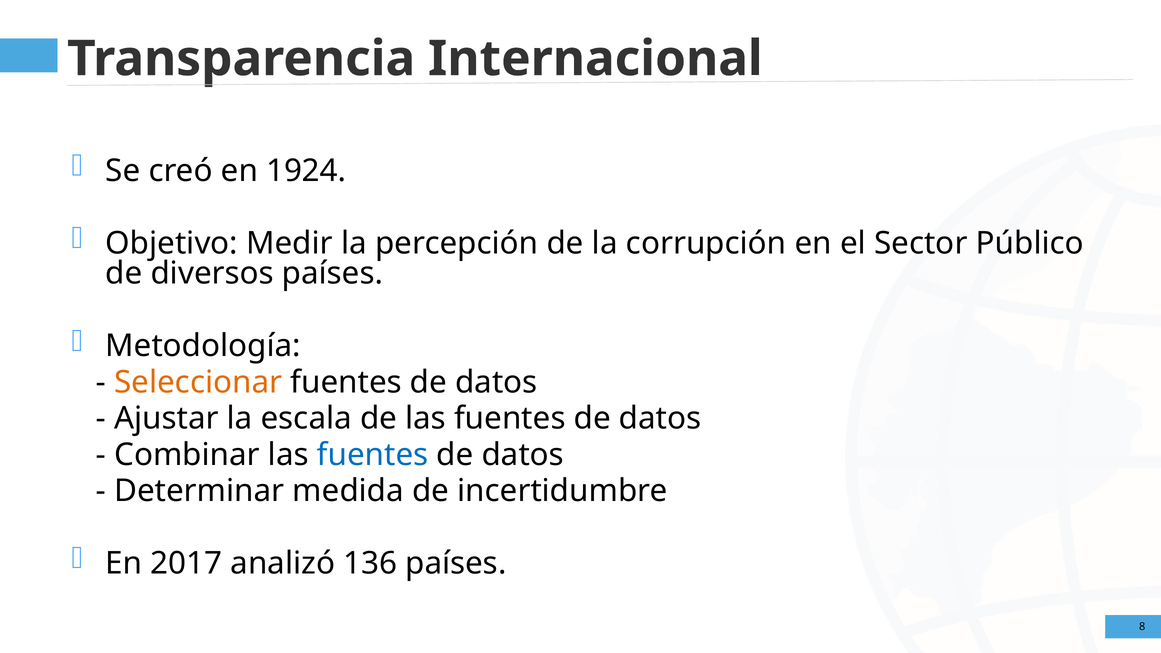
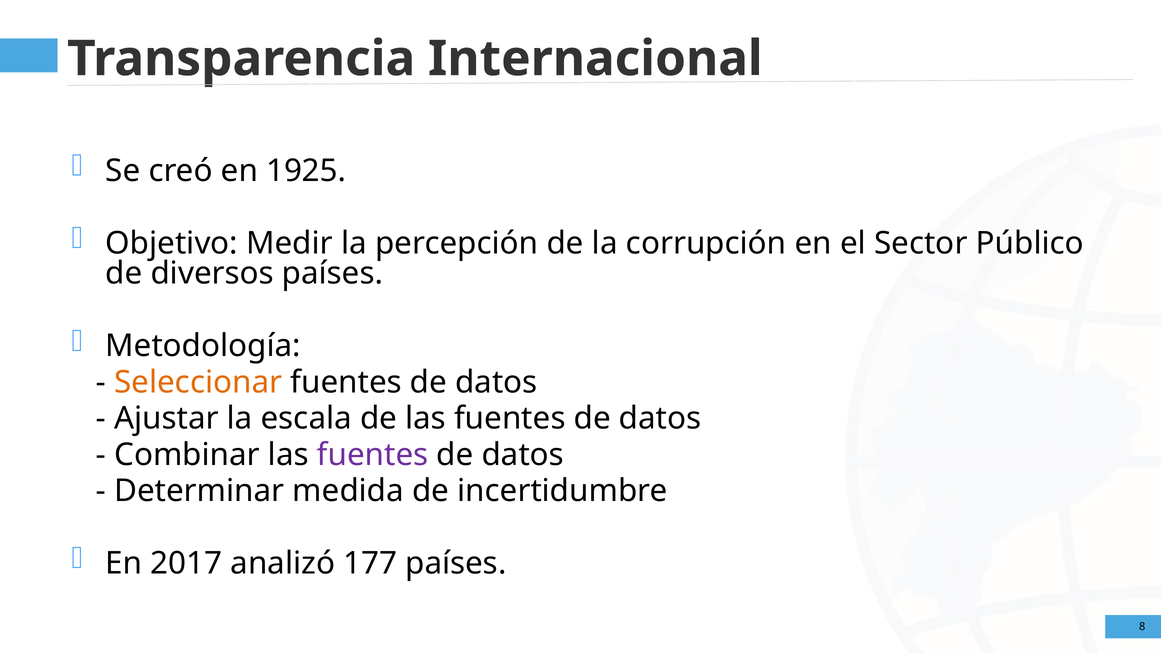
1924: 1924 -> 1925
fuentes at (373, 455) colour: blue -> purple
136: 136 -> 177
